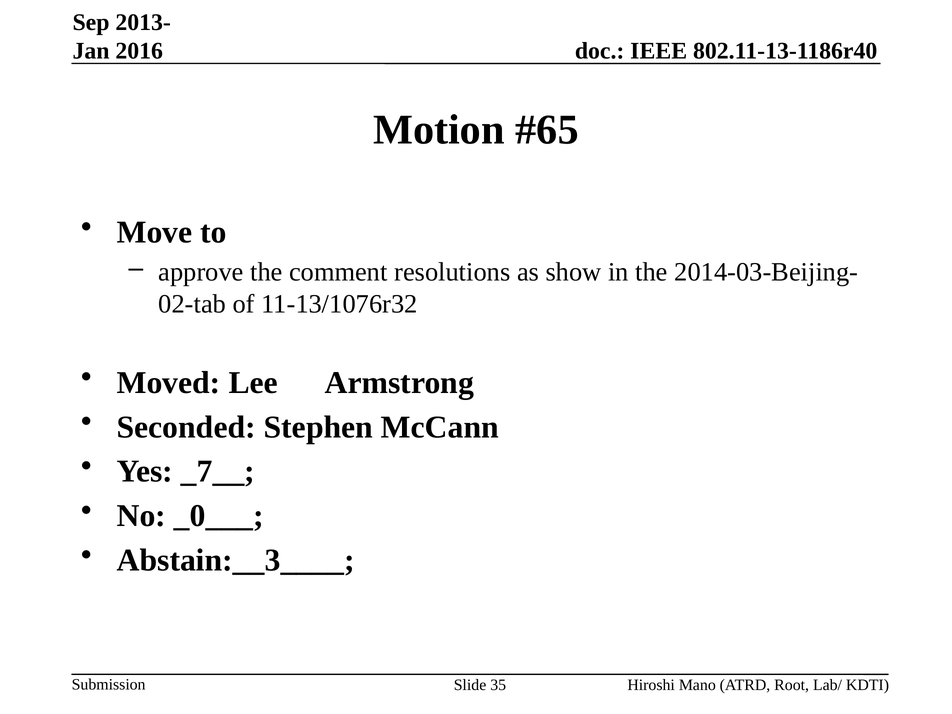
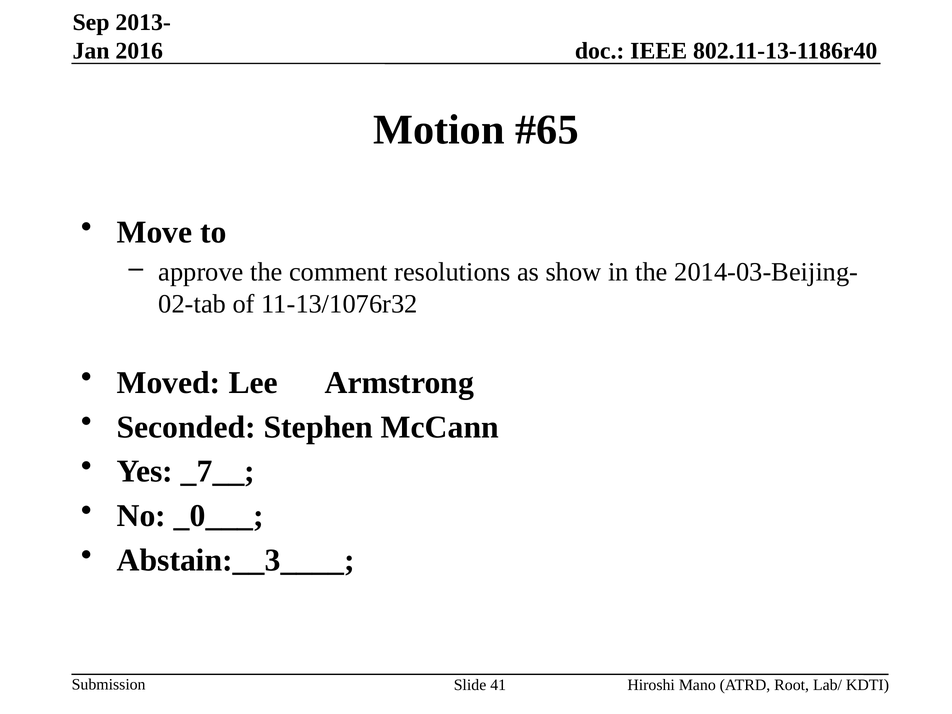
35: 35 -> 41
